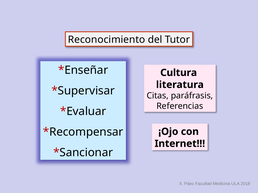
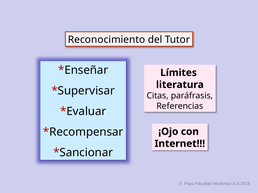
Cultura: Cultura -> Límites
